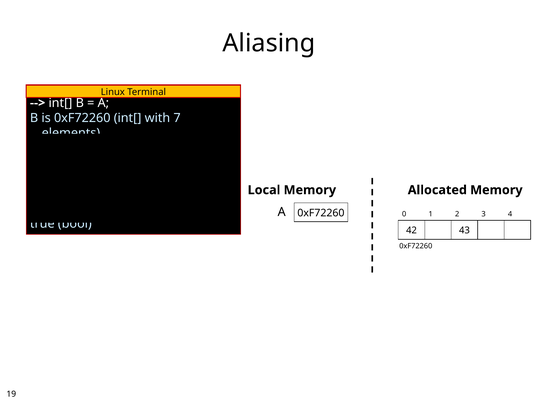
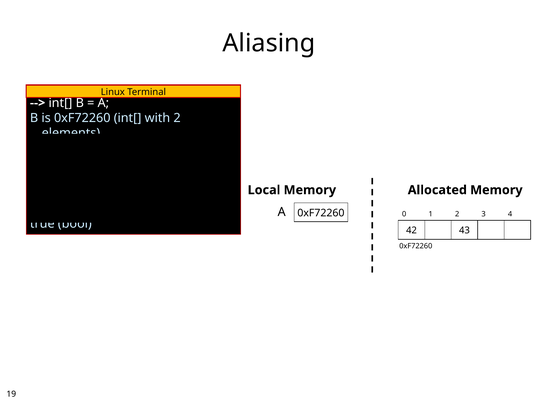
with 7: 7 -> 2
